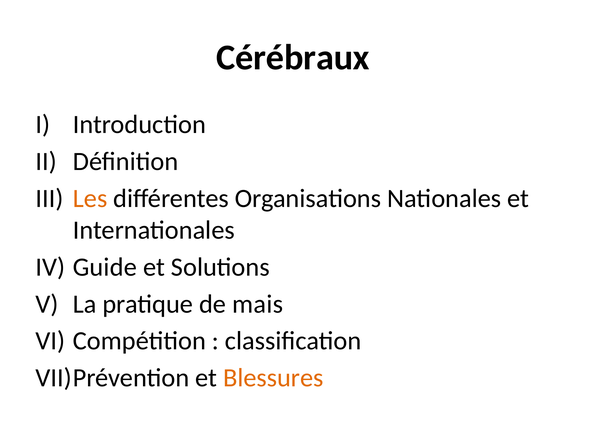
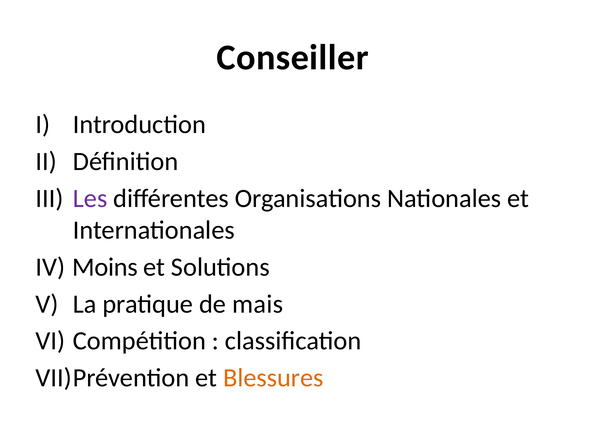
Cérébraux: Cérébraux -> Conseiller
Les colour: orange -> purple
Guide: Guide -> Moins
